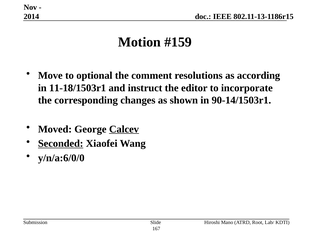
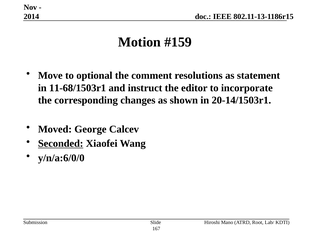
according: according -> statement
11-18/1503r1: 11-18/1503r1 -> 11-68/1503r1
90-14/1503r1: 90-14/1503r1 -> 20-14/1503r1
Calcev underline: present -> none
